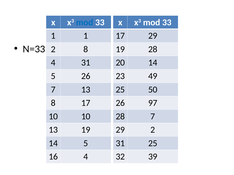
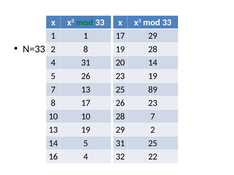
mod at (85, 22) colour: blue -> green
23 49: 49 -> 19
50: 50 -> 89
26 97: 97 -> 23
39: 39 -> 22
